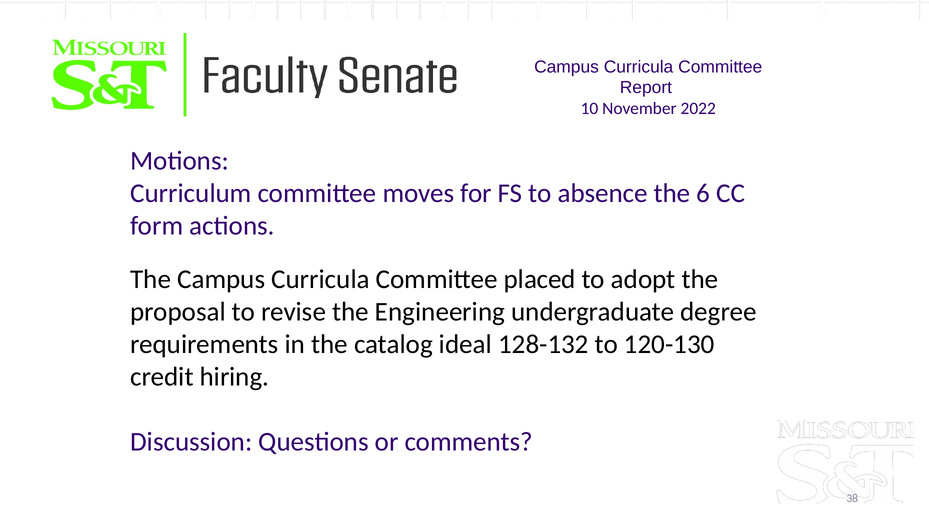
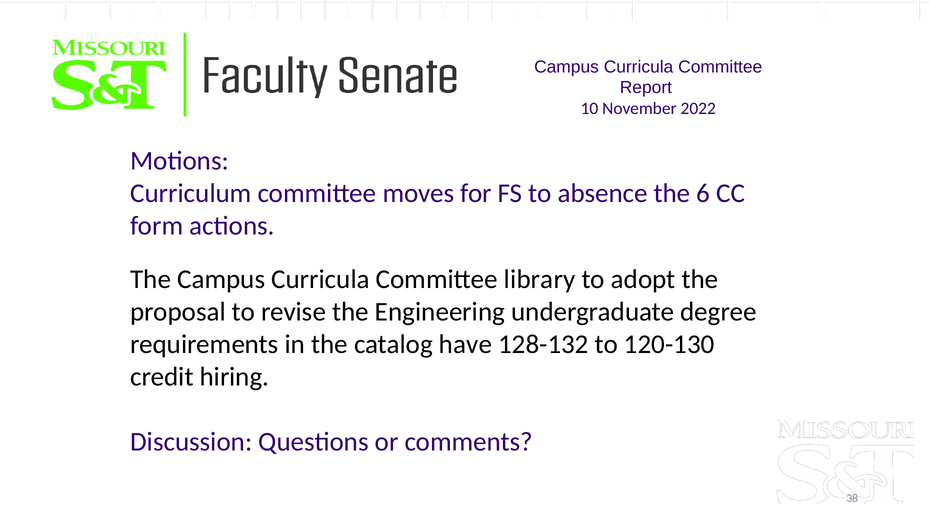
placed: placed -> library
ideal: ideal -> have
